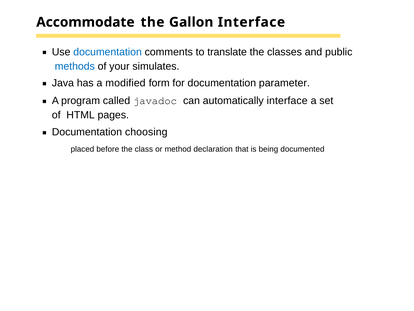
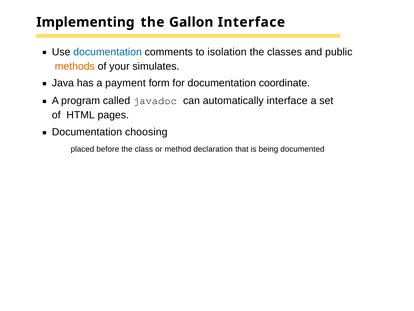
Accommodate: Accommodate -> Implementing
translate: translate -> isolation
methods colour: blue -> orange
modified: modified -> payment
parameter: parameter -> coordinate
